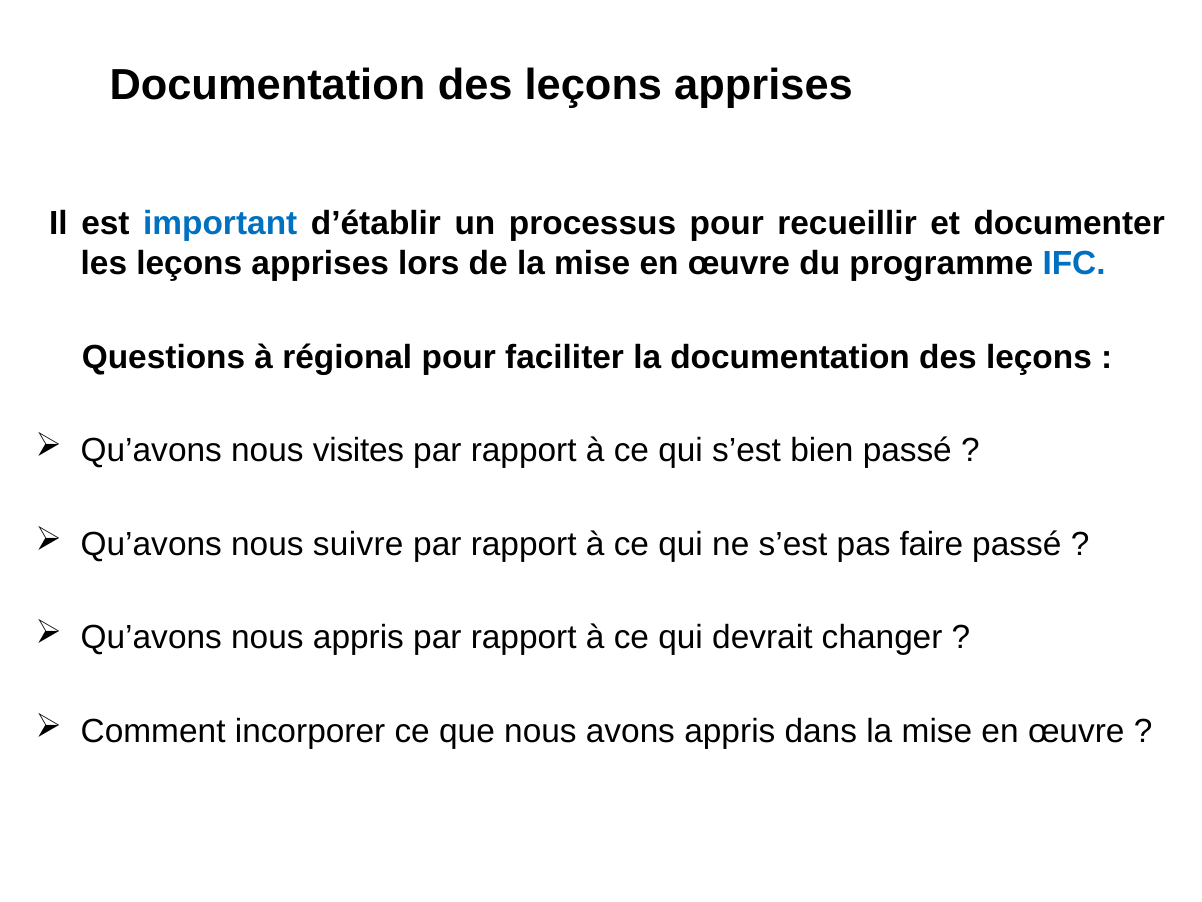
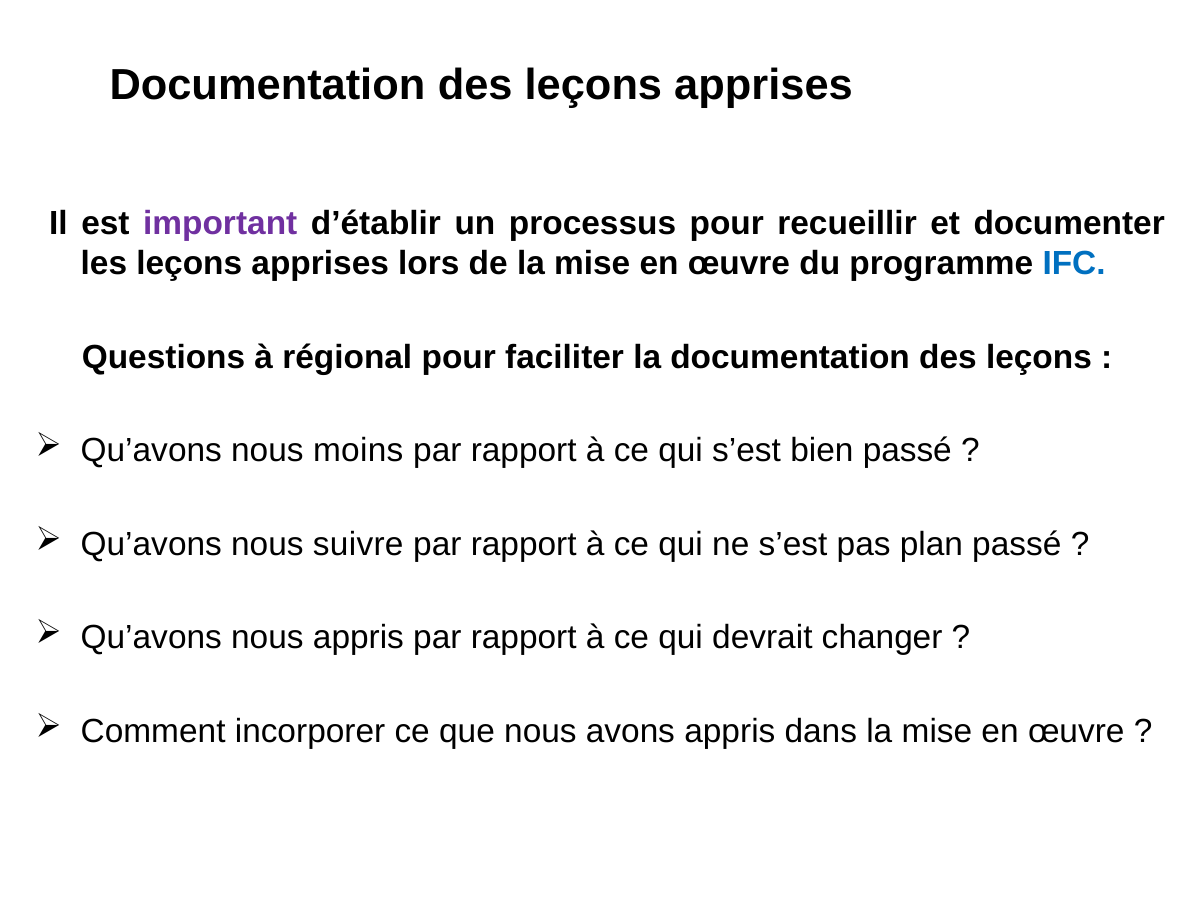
important colour: blue -> purple
visites: visites -> moins
faire: faire -> plan
